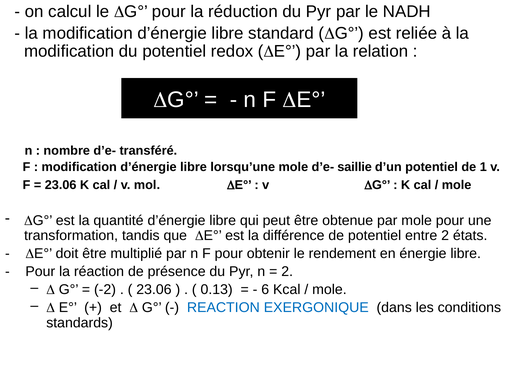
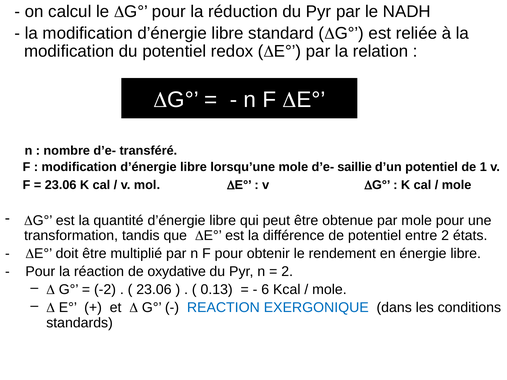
présence: présence -> oxydative
